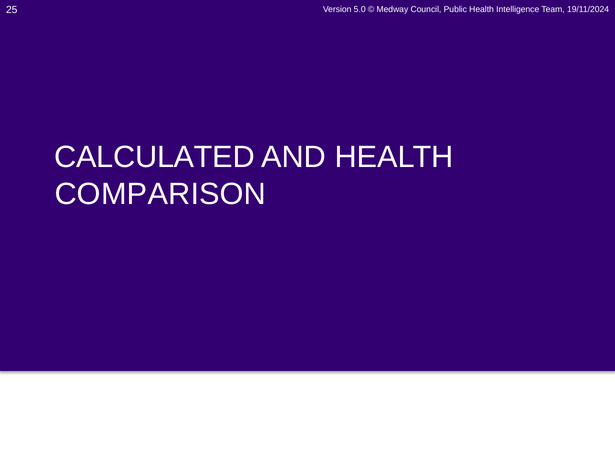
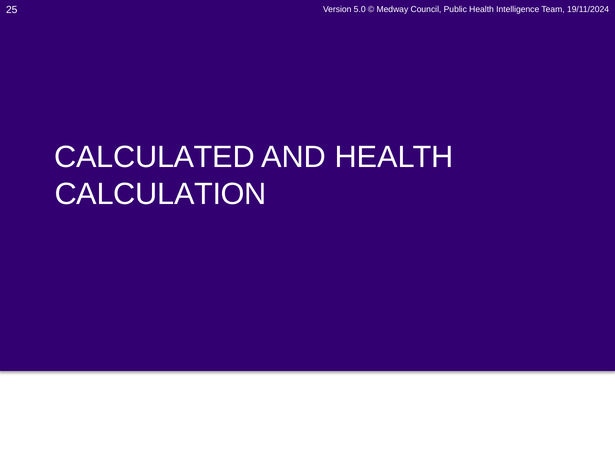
COMPARISON: COMPARISON -> CALCULATION
